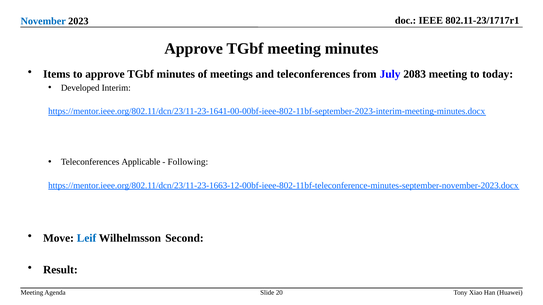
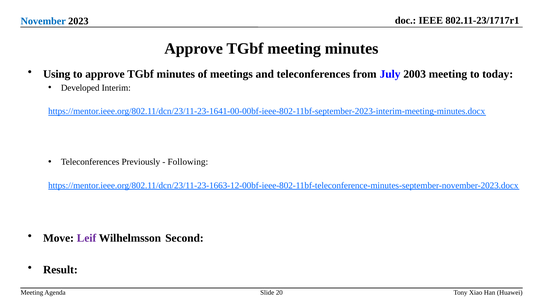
Items: Items -> Using
2083: 2083 -> 2003
Applicable: Applicable -> Previously
Leif colour: blue -> purple
